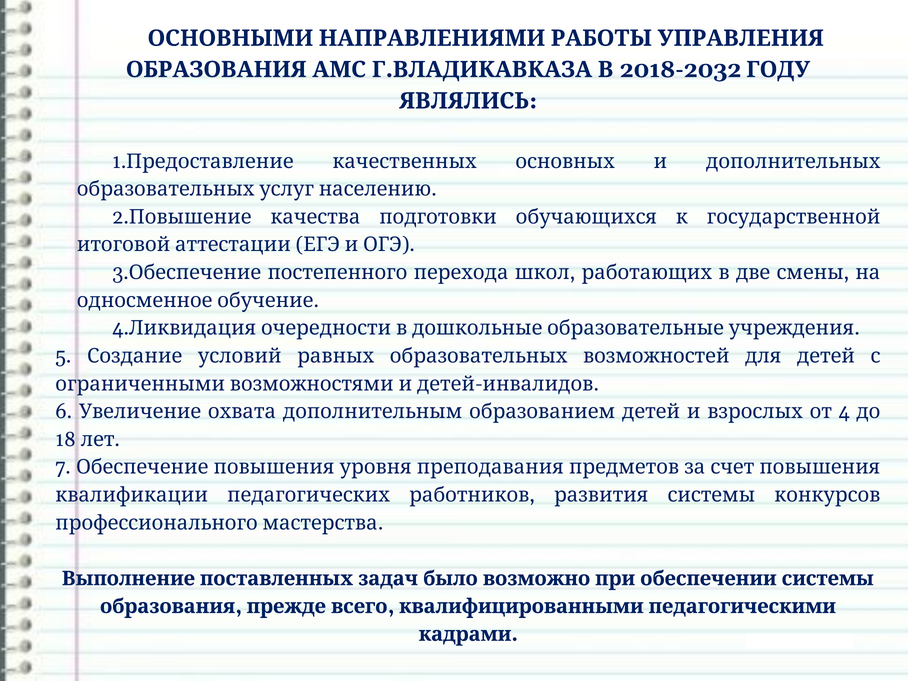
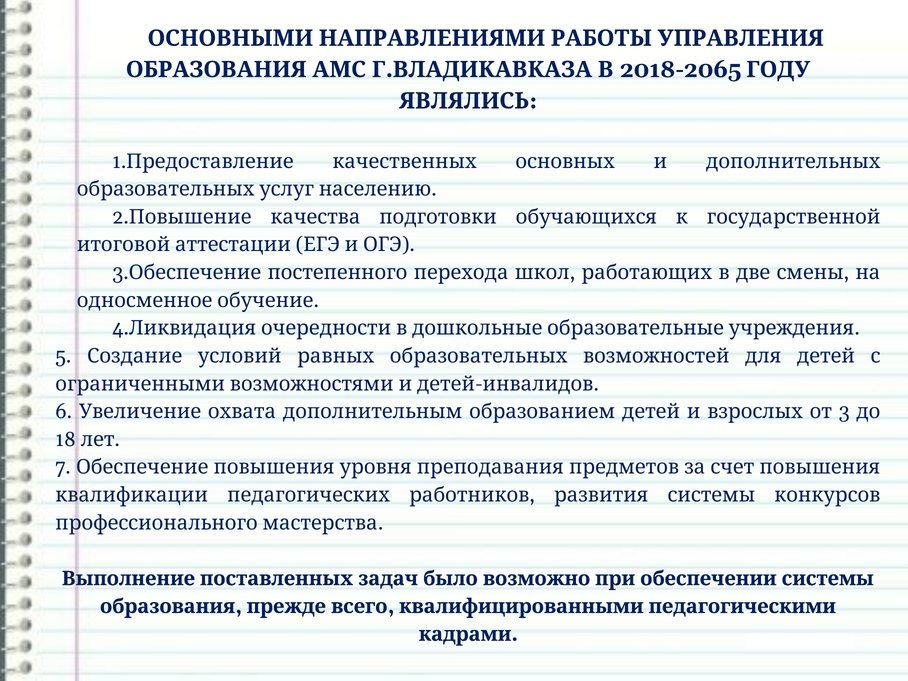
2018-2032: 2018-2032 -> 2018-2065
6 4: 4 -> 3
